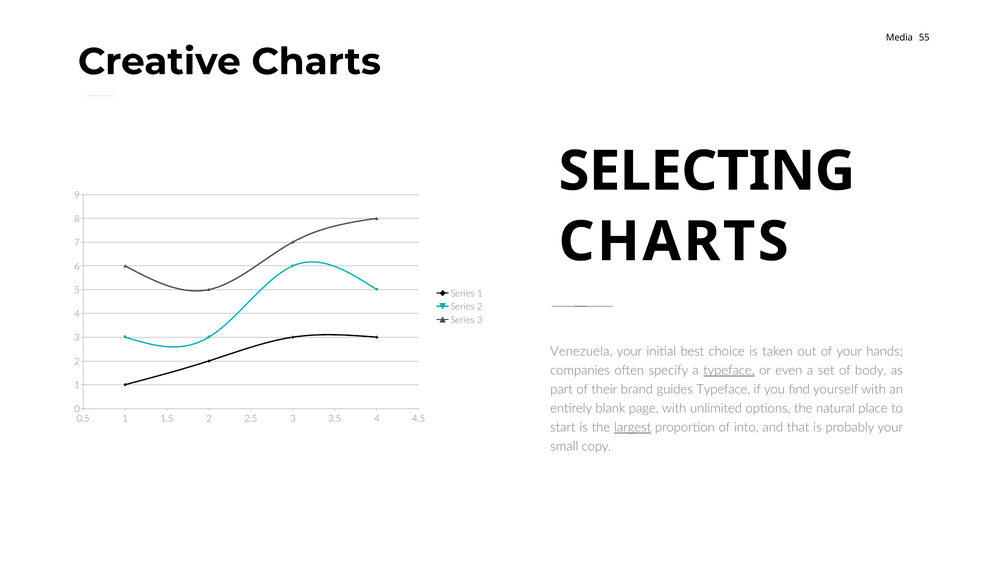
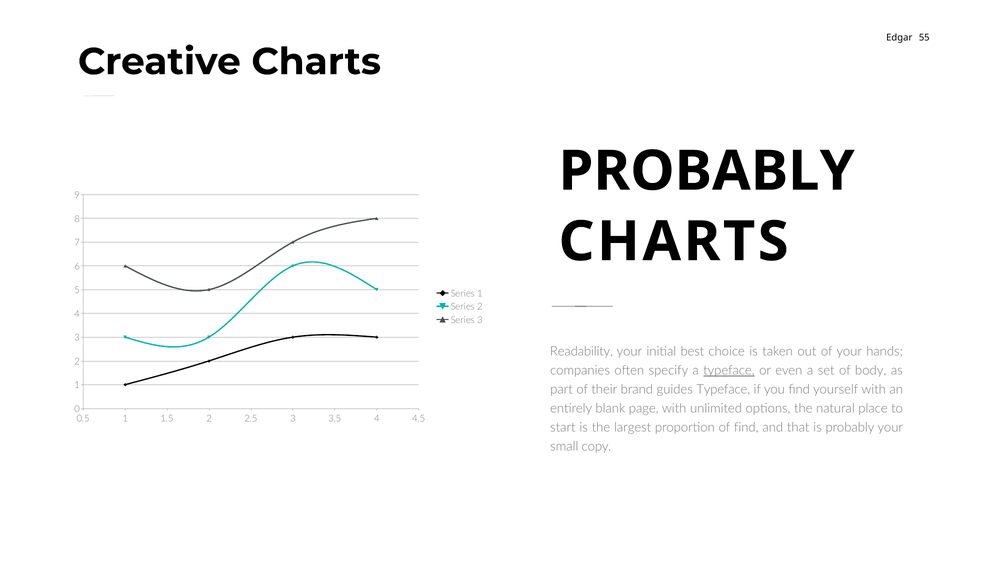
Media: Media -> Edgar
SELECTING at (707, 171): SELECTING -> PROBABLY
Venezuela: Venezuela -> Readability
largest underline: present -> none
of into: into -> find
